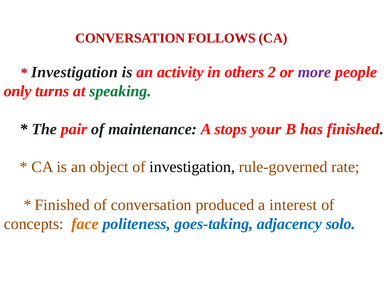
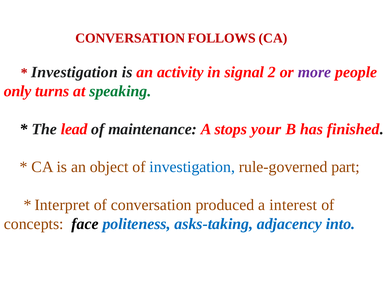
others: others -> signal
pair: pair -> lead
investigation at (192, 167) colour: black -> blue
rate: rate -> part
Finished at (62, 205): Finished -> Interpret
face colour: orange -> black
goes-taking: goes-taking -> asks-taking
solo: solo -> into
